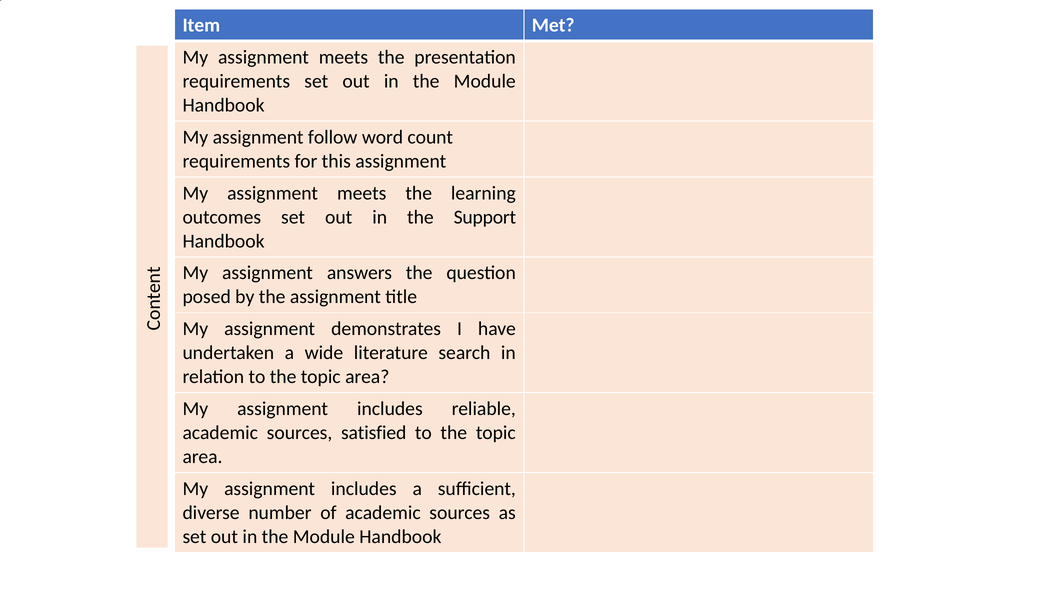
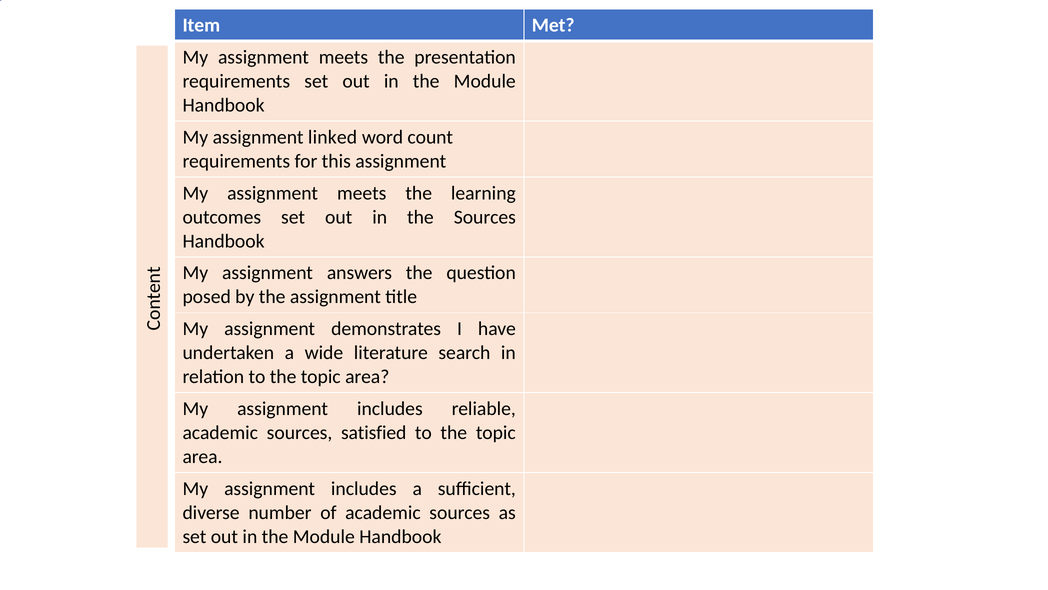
follow: follow -> linked
the Support: Support -> Sources
